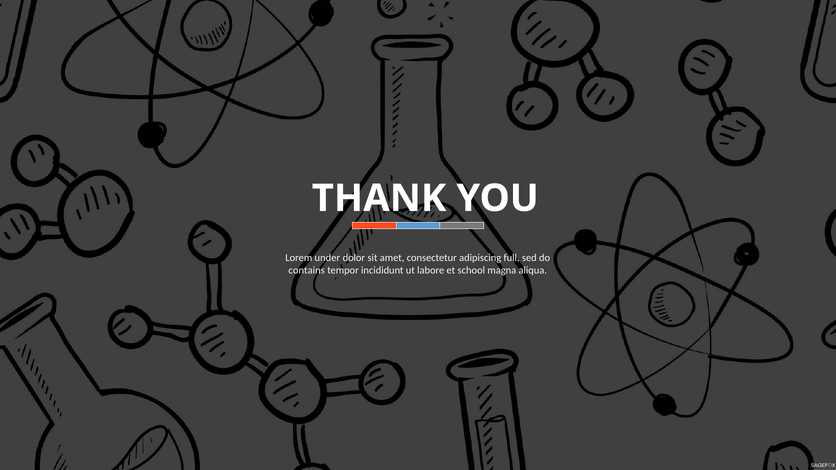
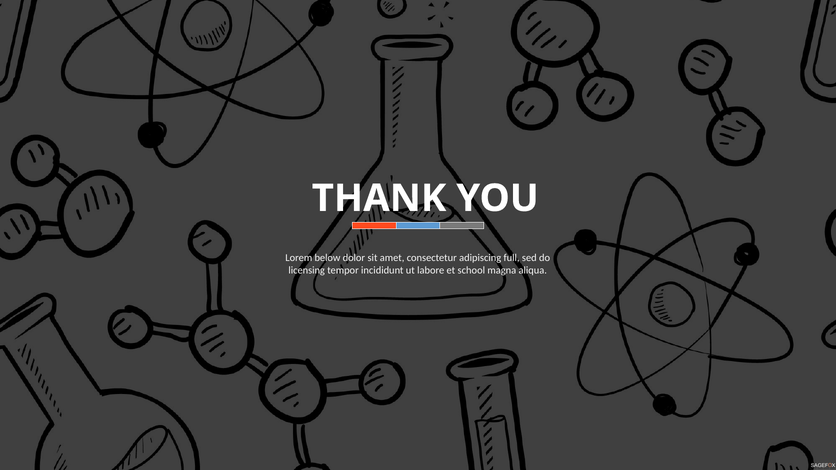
under: under -> below
contains: contains -> licensing
